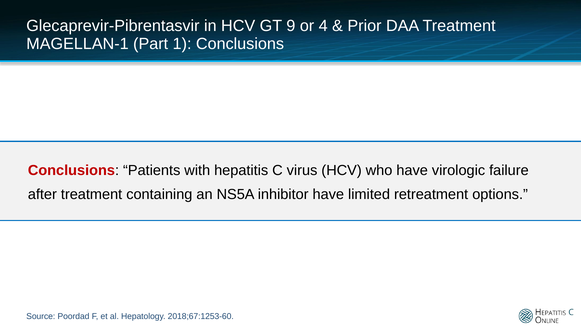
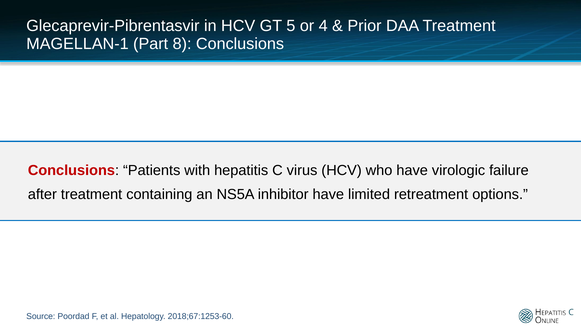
9: 9 -> 5
1: 1 -> 8
